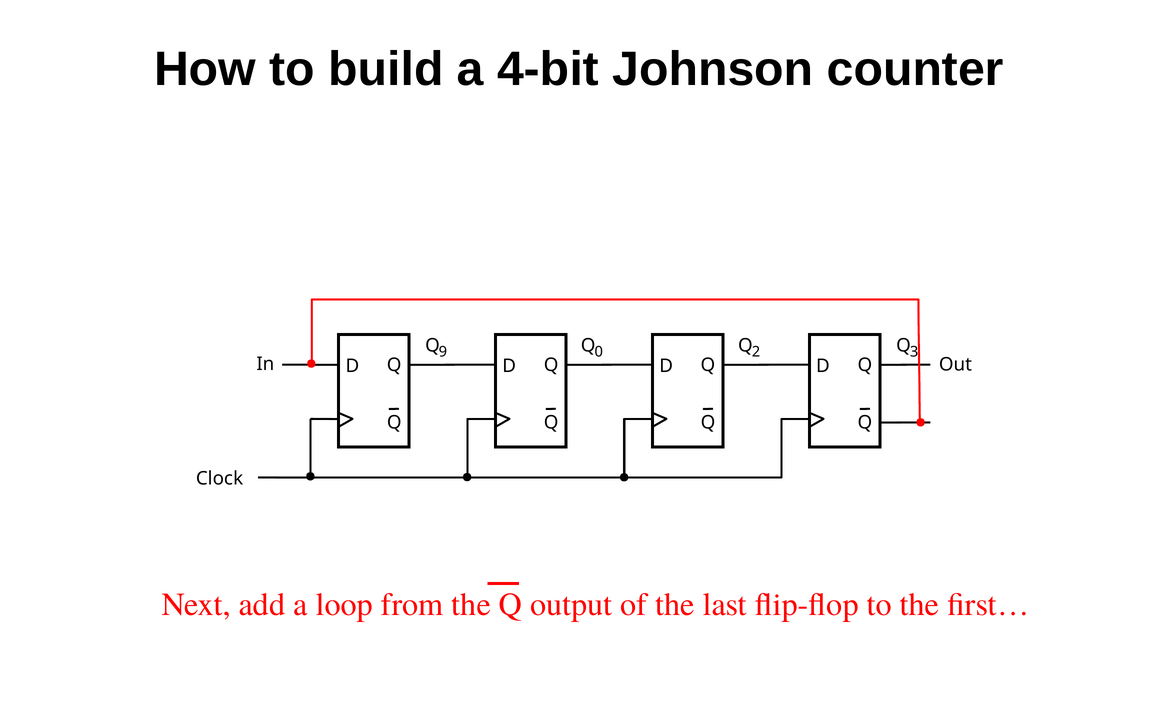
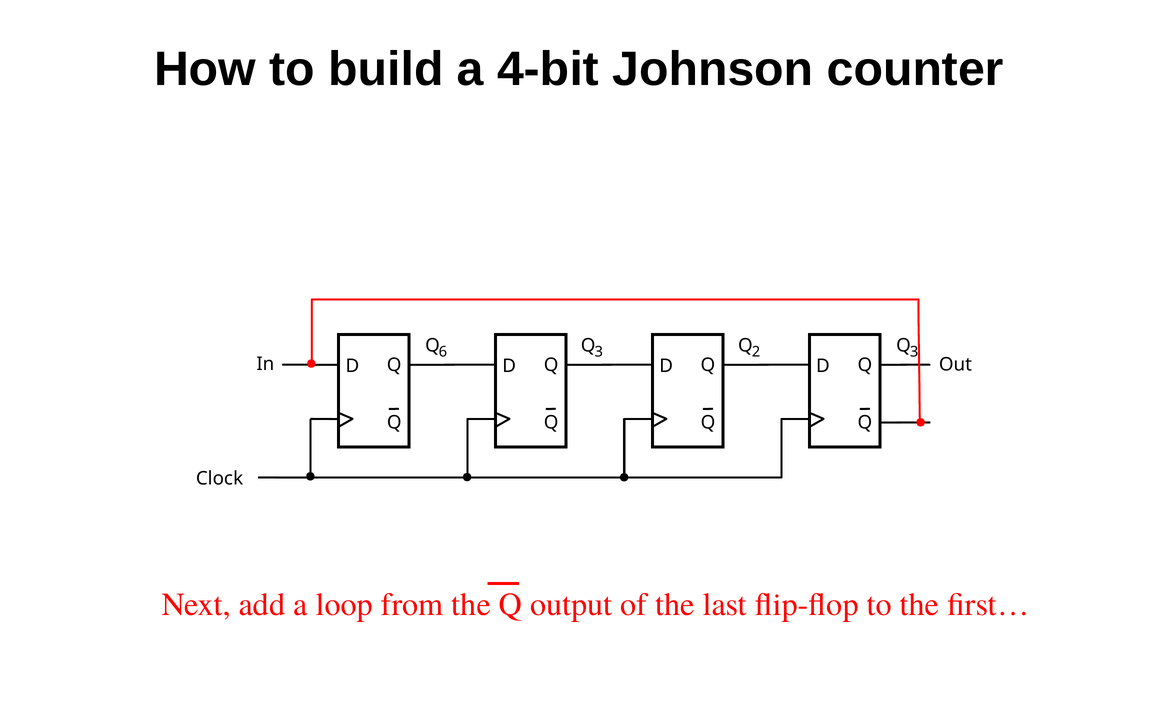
9: 9 -> 6
0 at (599, 352): 0 -> 3
